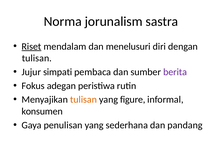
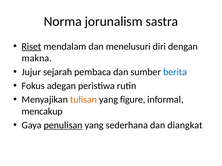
tulisan at (37, 58): tulisan -> makna
simpati: simpati -> sejarah
berita colour: purple -> blue
konsumen: konsumen -> mencakup
penulisan underline: none -> present
pandang: pandang -> diangkat
